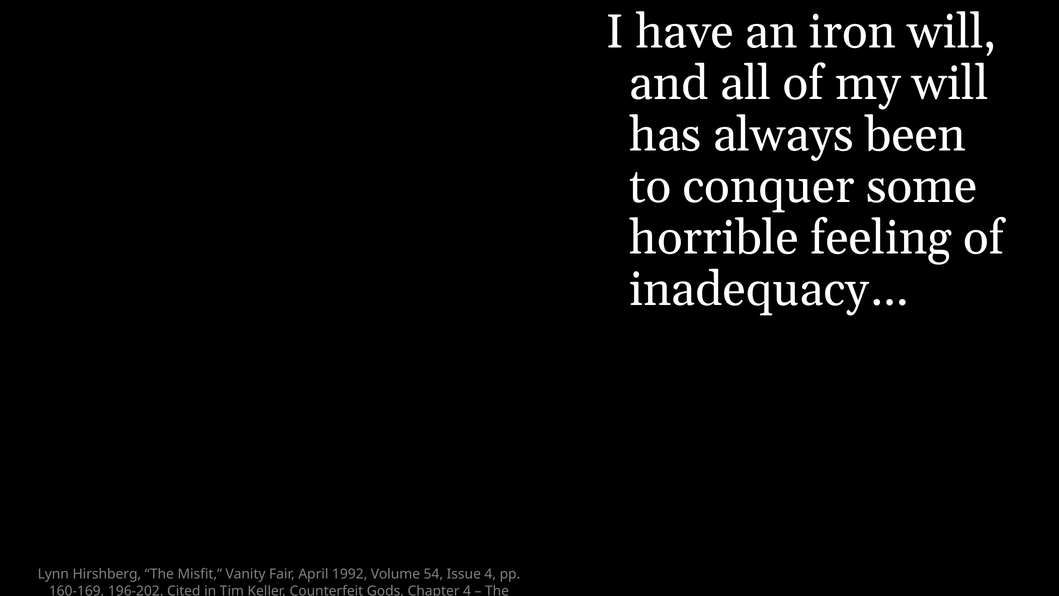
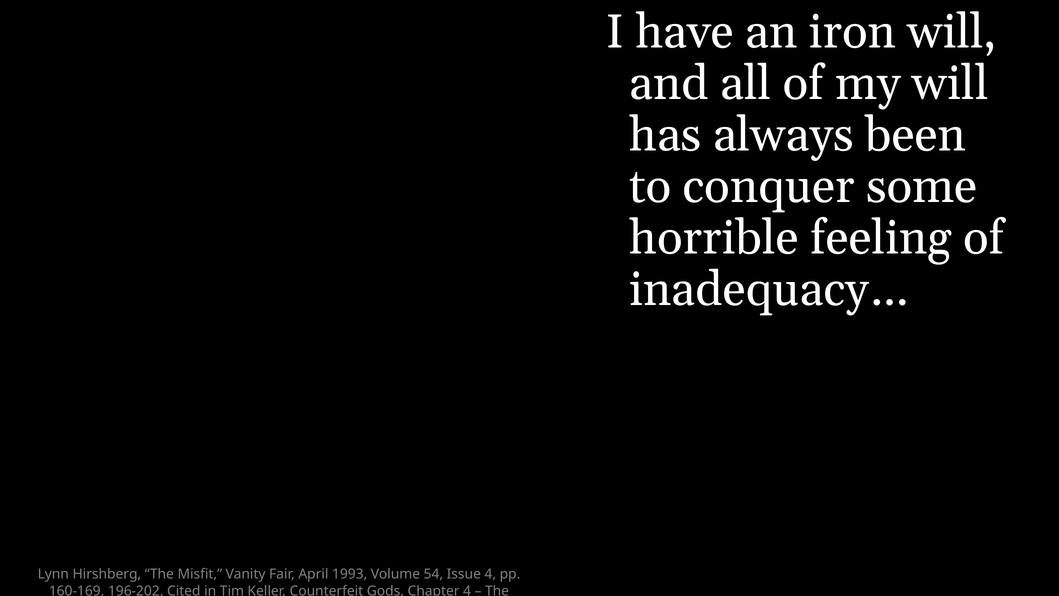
1992: 1992 -> 1993
